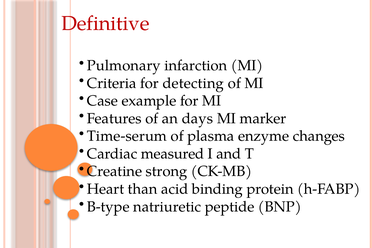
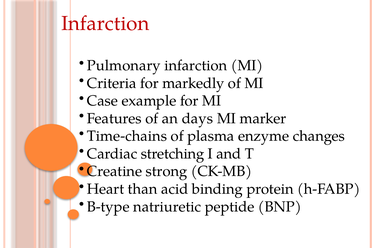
Definitive at (105, 23): Definitive -> Infarction
detecting: detecting -> markedly
Time-serum: Time-serum -> Time-chains
measured: measured -> stretching
